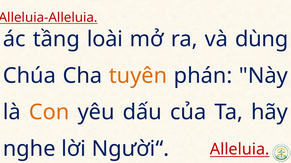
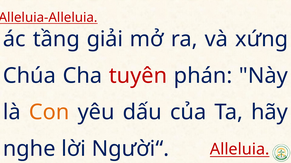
loài: loài -> giải
dùng: dùng -> xứng
tuyên colour: orange -> red
